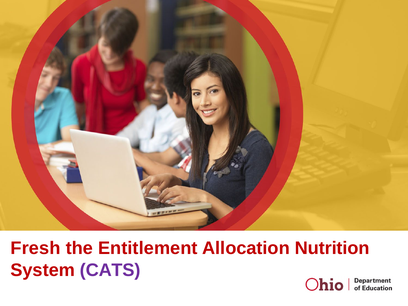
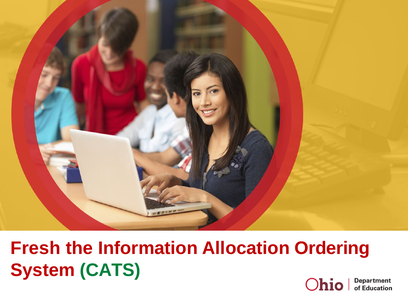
Entitlement: Entitlement -> Information
Nutrition: Nutrition -> Ordering
CATS colour: purple -> green
